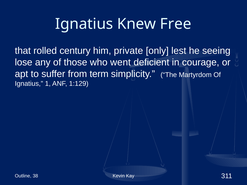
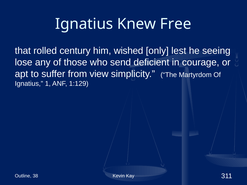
private: private -> wished
went: went -> send
term: term -> view
